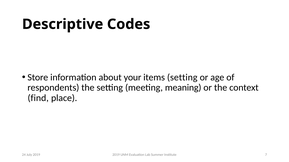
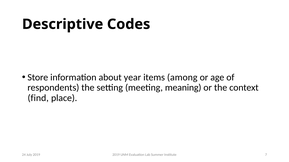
your: your -> year
items setting: setting -> among
